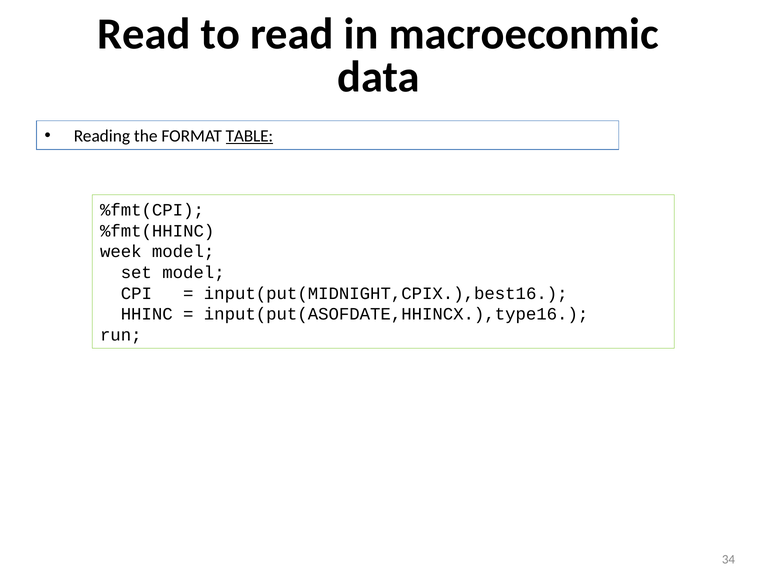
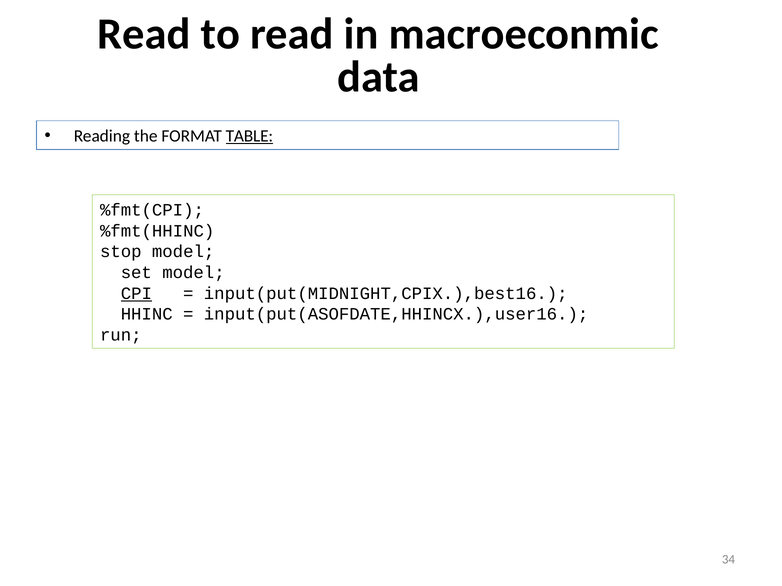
week: week -> stop
CPI underline: none -> present
input(put(ASOFDATE,HHINCX.),type16: input(put(ASOFDATE,HHINCX.),type16 -> input(put(ASOFDATE,HHINCX.),user16
